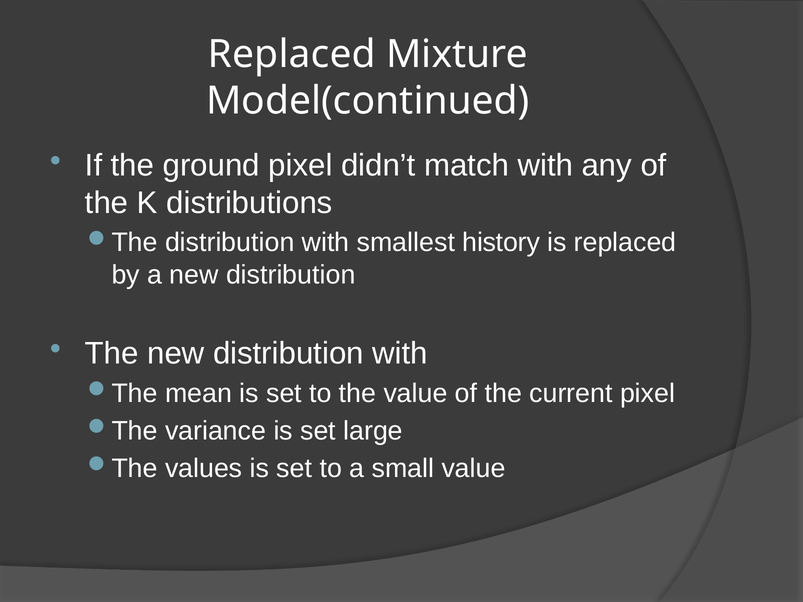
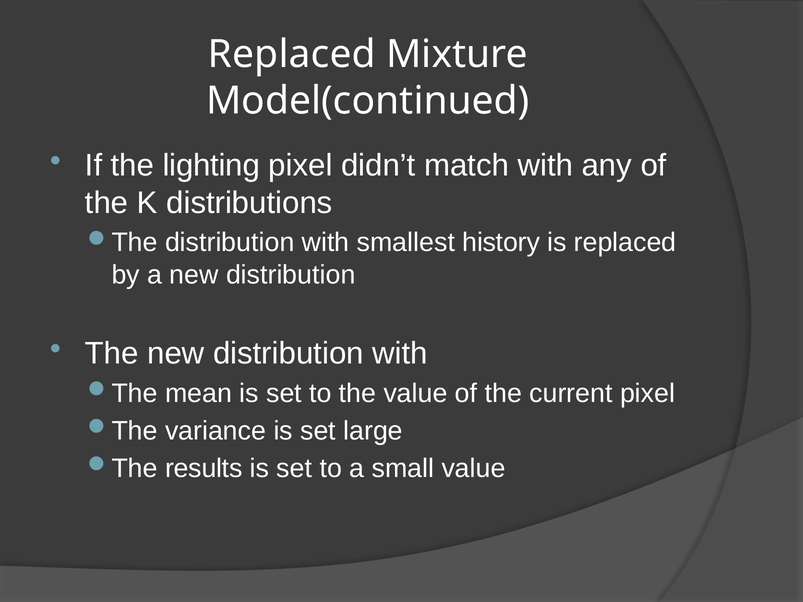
ground: ground -> lighting
values: values -> results
